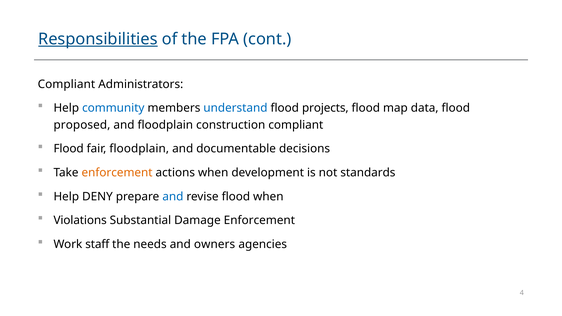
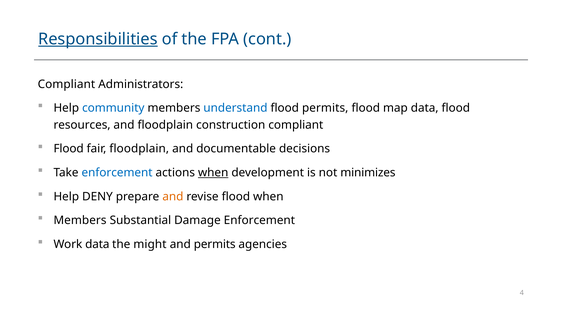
flood projects: projects -> permits
proposed: proposed -> resources
enforcement at (117, 173) colour: orange -> blue
when at (213, 173) underline: none -> present
standards: standards -> minimizes
and at (173, 197) colour: blue -> orange
Violations at (80, 220): Violations -> Members
Work staff: staff -> data
needs: needs -> might
and owners: owners -> permits
